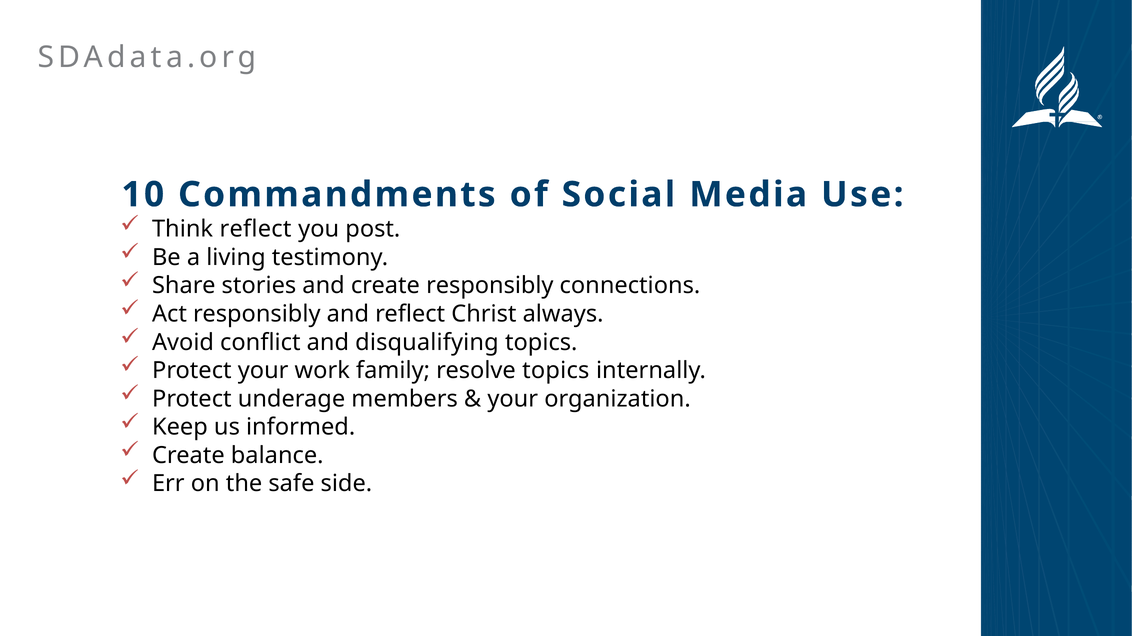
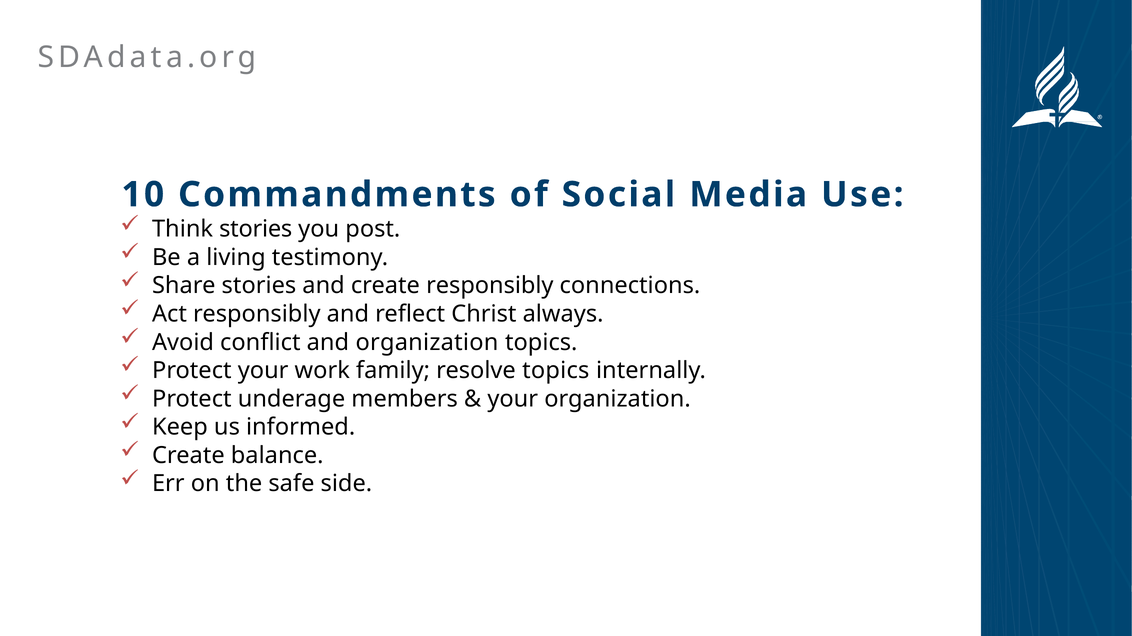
Think reflect: reflect -> stories
and disqualifying: disqualifying -> organization
